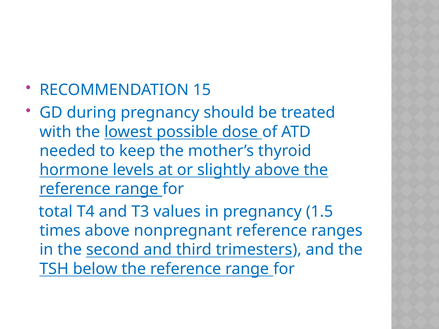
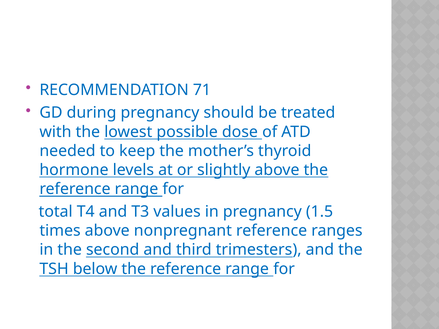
15: 15 -> 71
